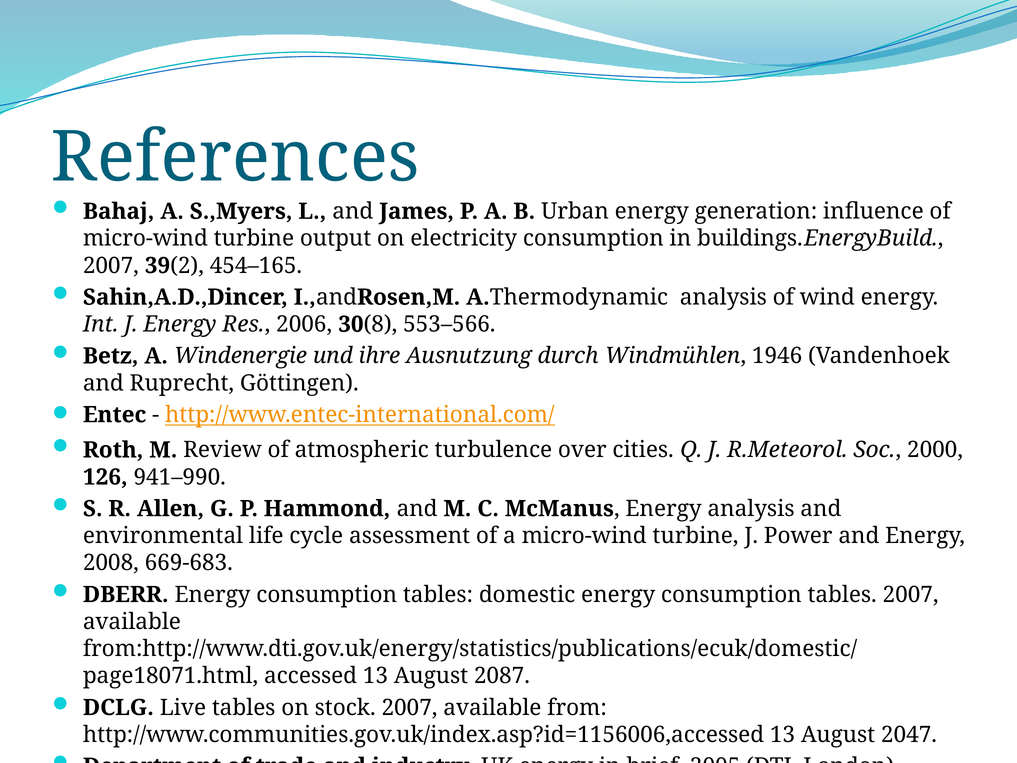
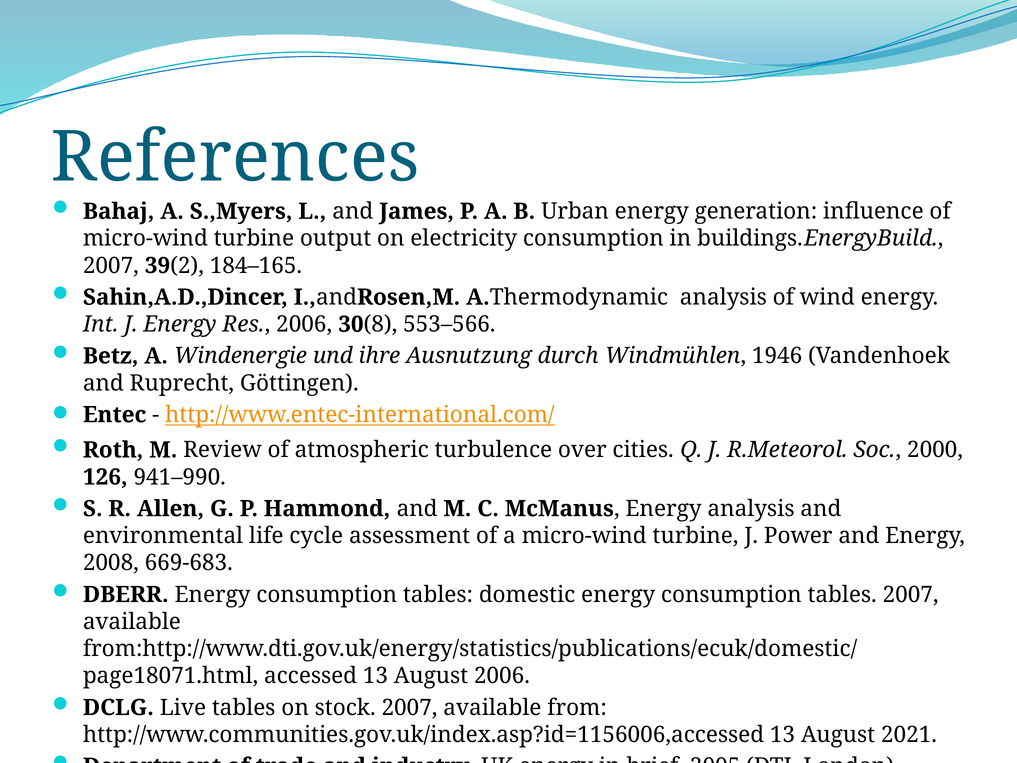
454–165: 454–165 -> 184–165
August 2087: 2087 -> 2006
2047: 2047 -> 2021
